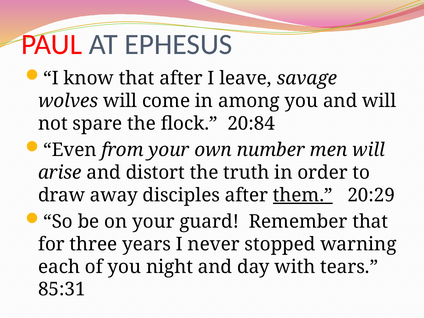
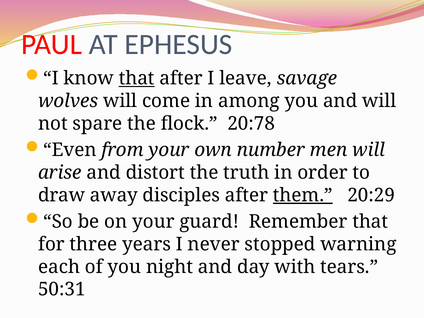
that at (137, 78) underline: none -> present
20:84: 20:84 -> 20:78
85:31: 85:31 -> 50:31
